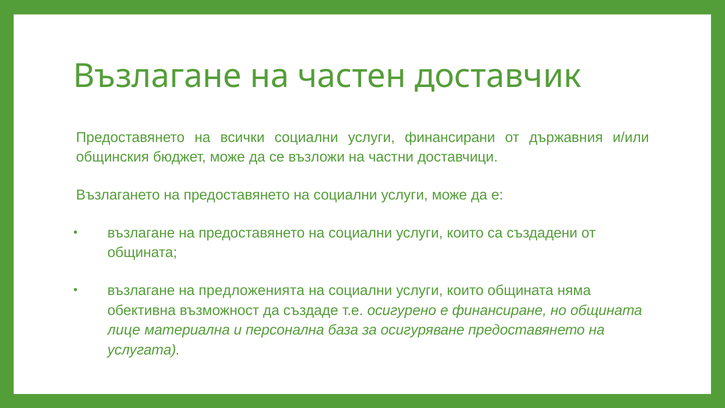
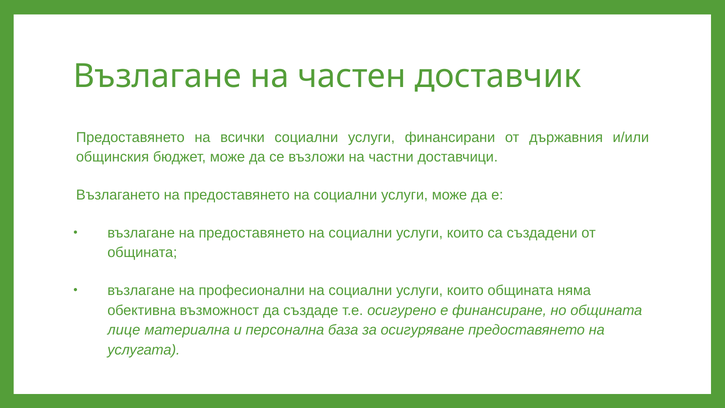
предложенията: предложенията -> професионални
